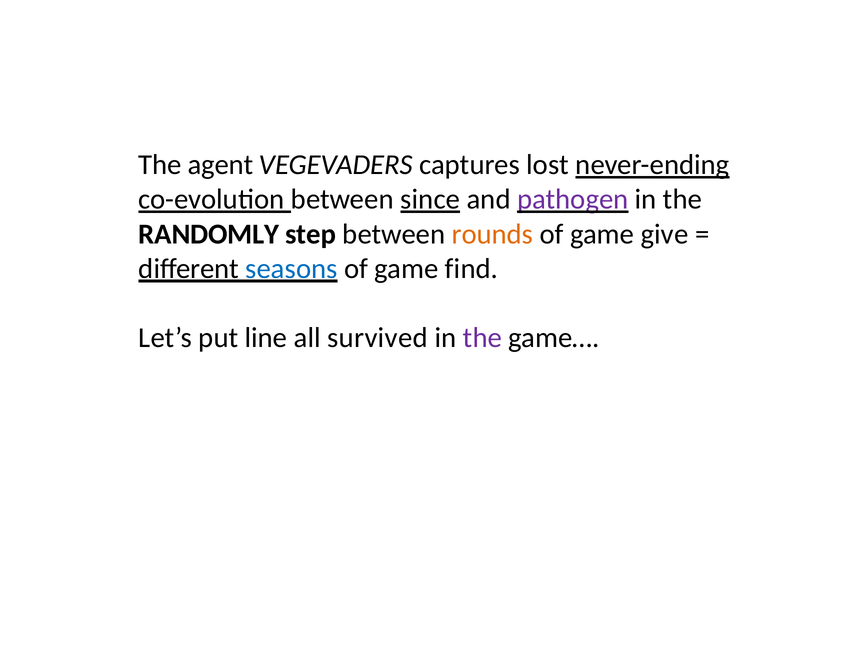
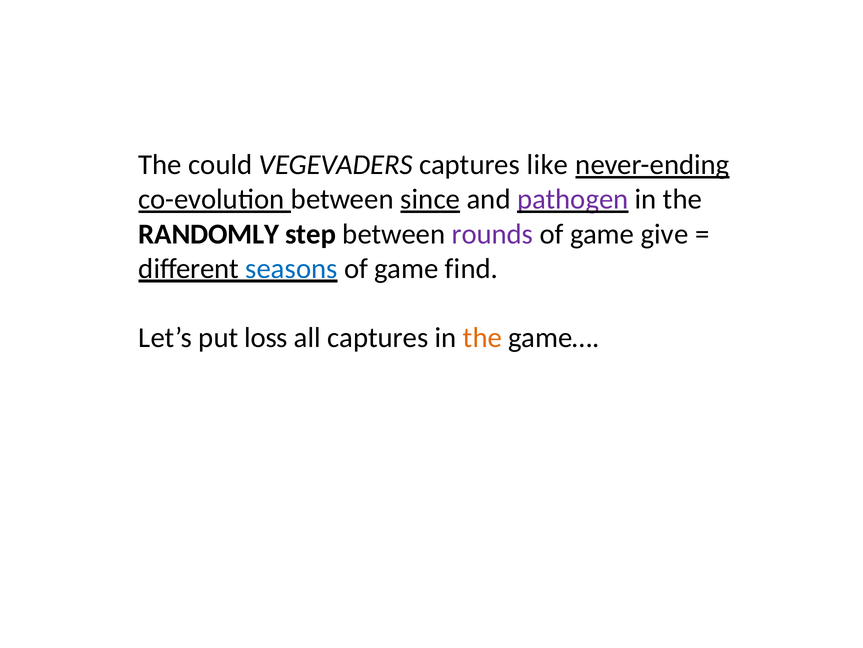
agent: agent -> could
lost: lost -> like
rounds colour: orange -> purple
line: line -> loss
all survived: survived -> captures
the at (482, 337) colour: purple -> orange
